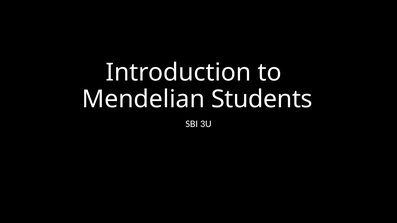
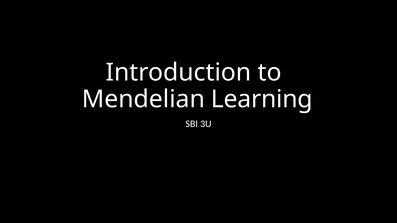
Students: Students -> Learning
